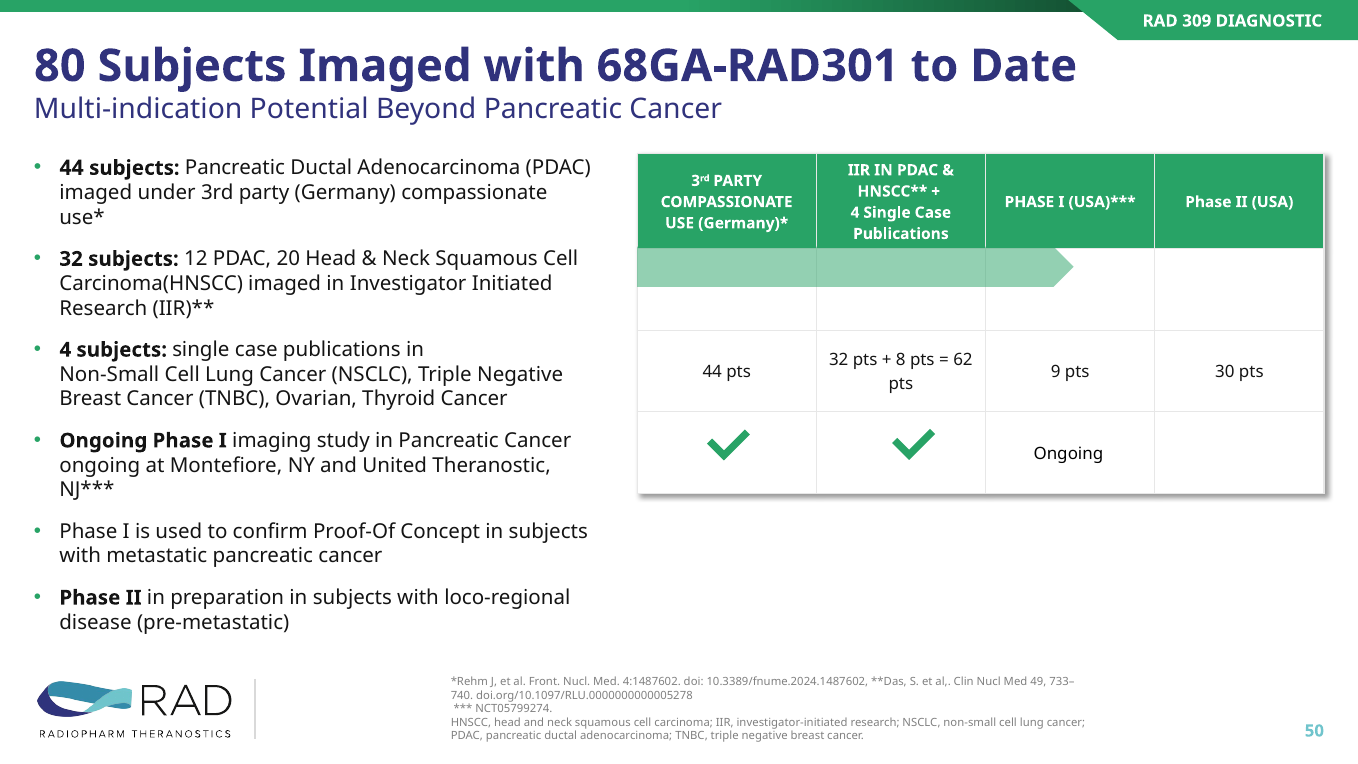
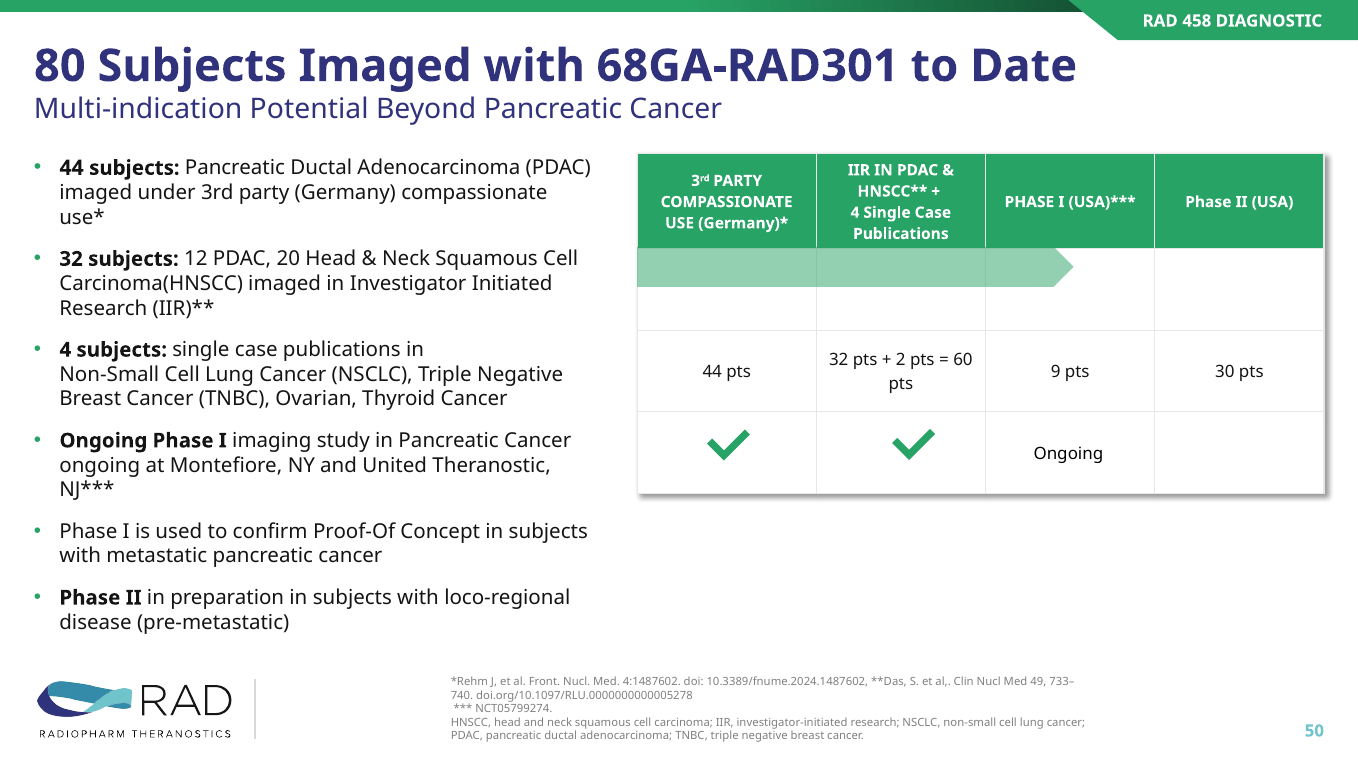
309: 309 -> 458
8: 8 -> 2
62: 62 -> 60
